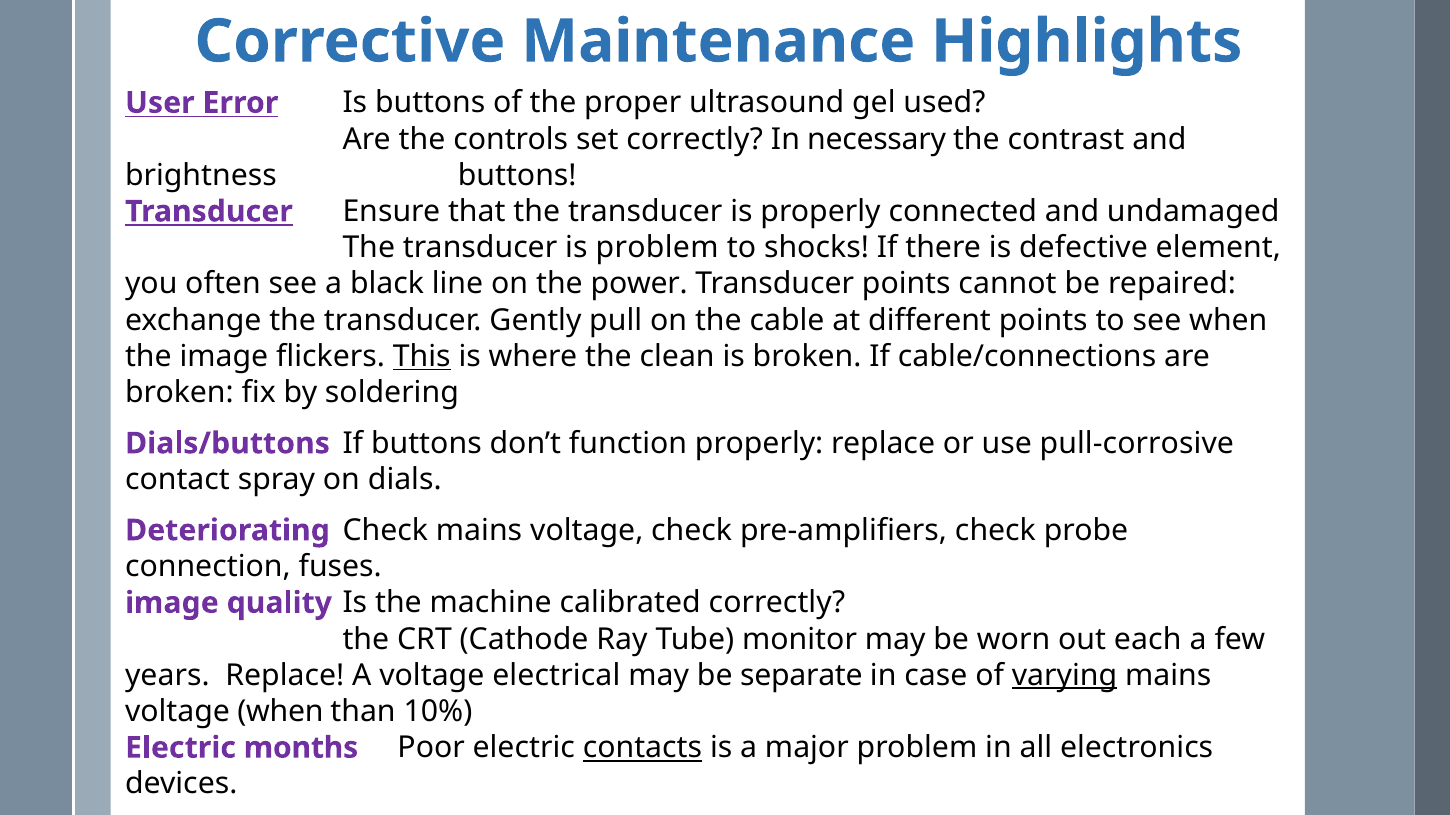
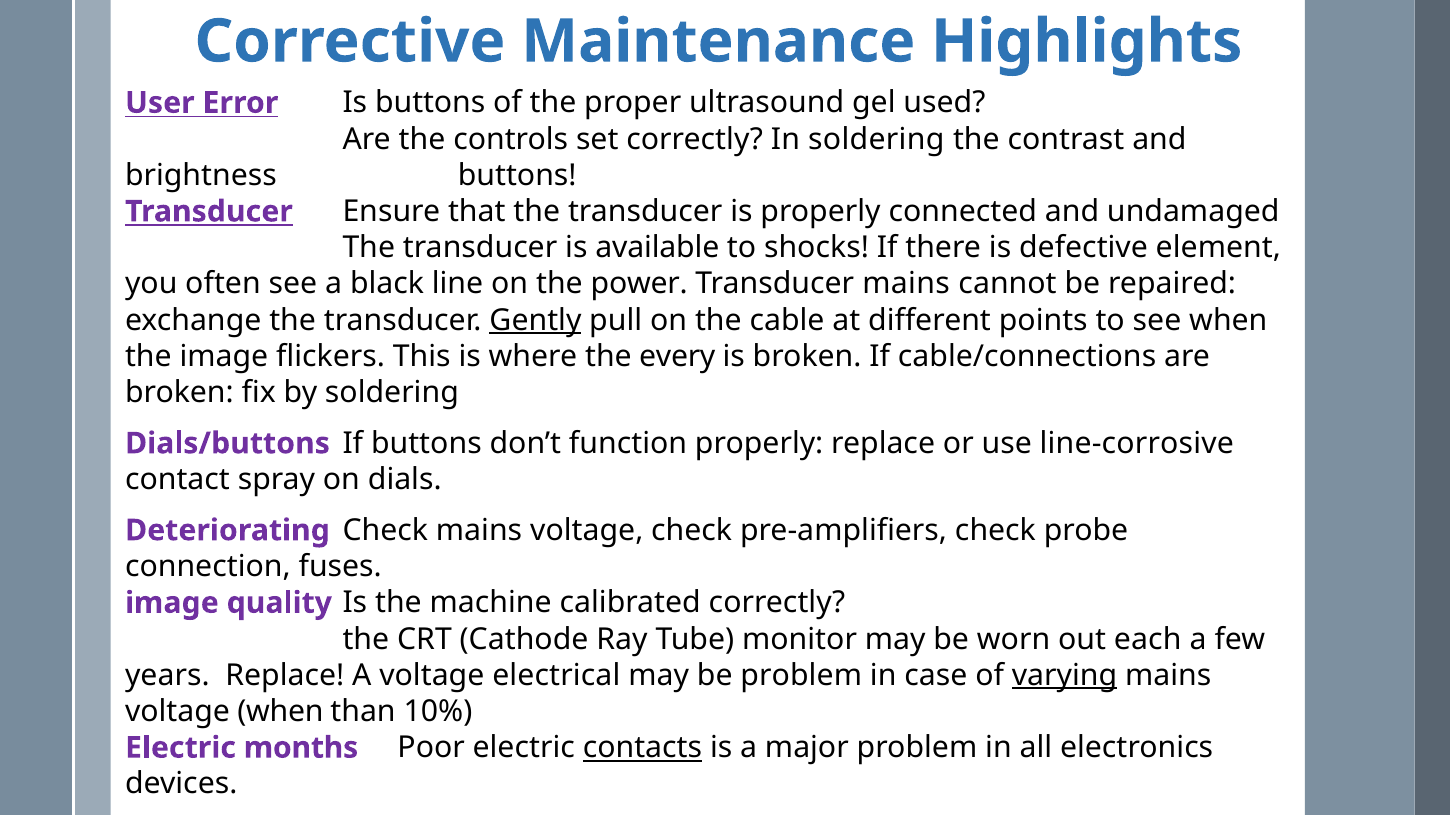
In necessary: necessary -> soldering
is problem: problem -> available
Transducer points: points -> mains
Gently underline: none -> present
This underline: present -> none
clean: clean -> every
pull-corrosive: pull-corrosive -> line-corrosive
be separate: separate -> problem
